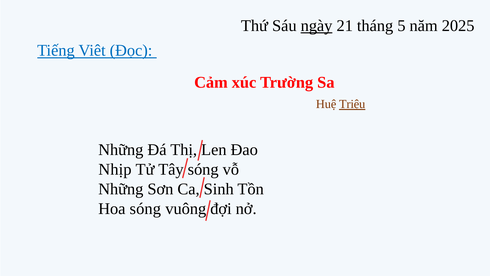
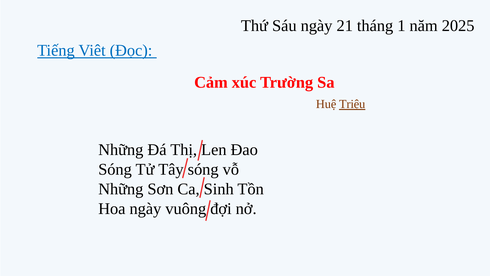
ngày at (317, 26) underline: present -> none
5: 5 -> 1
Nhịp at (115, 169): Nhịp -> Sóng
Hoa sóng: sóng -> ngày
